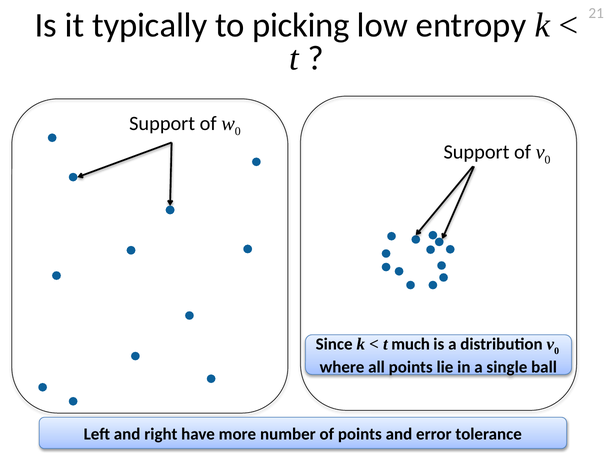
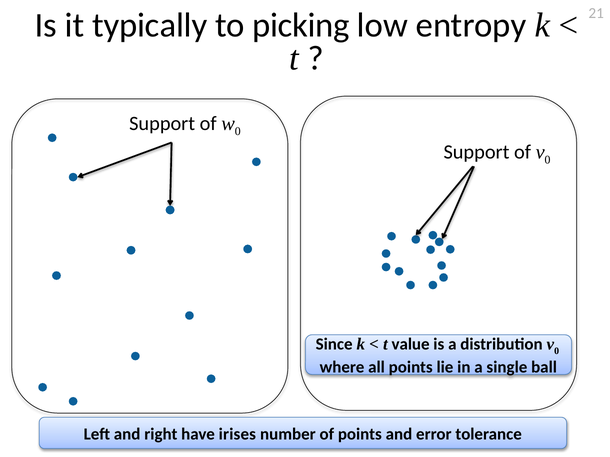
much: much -> value
more: more -> irises
